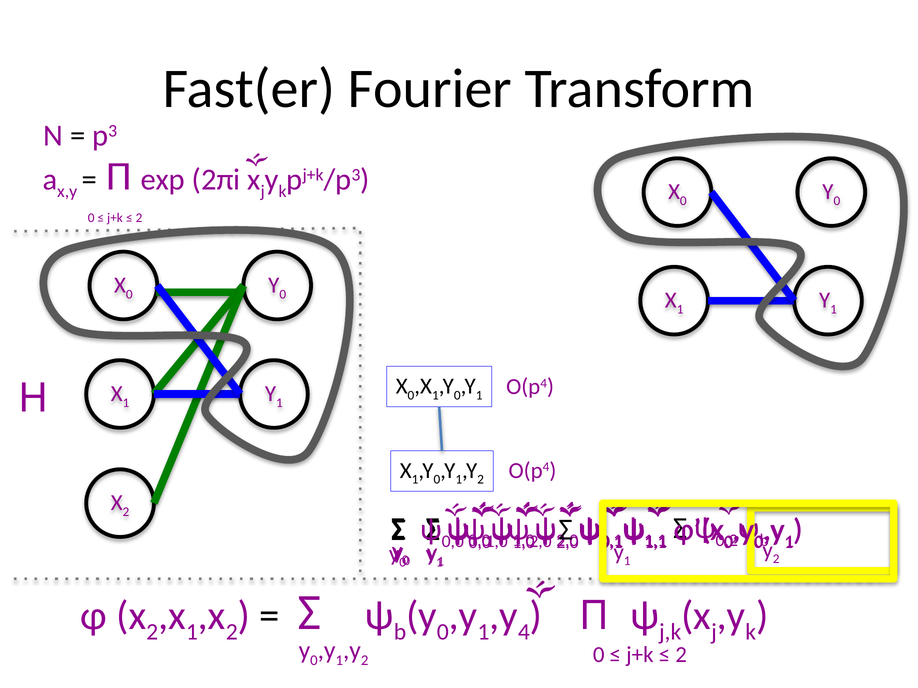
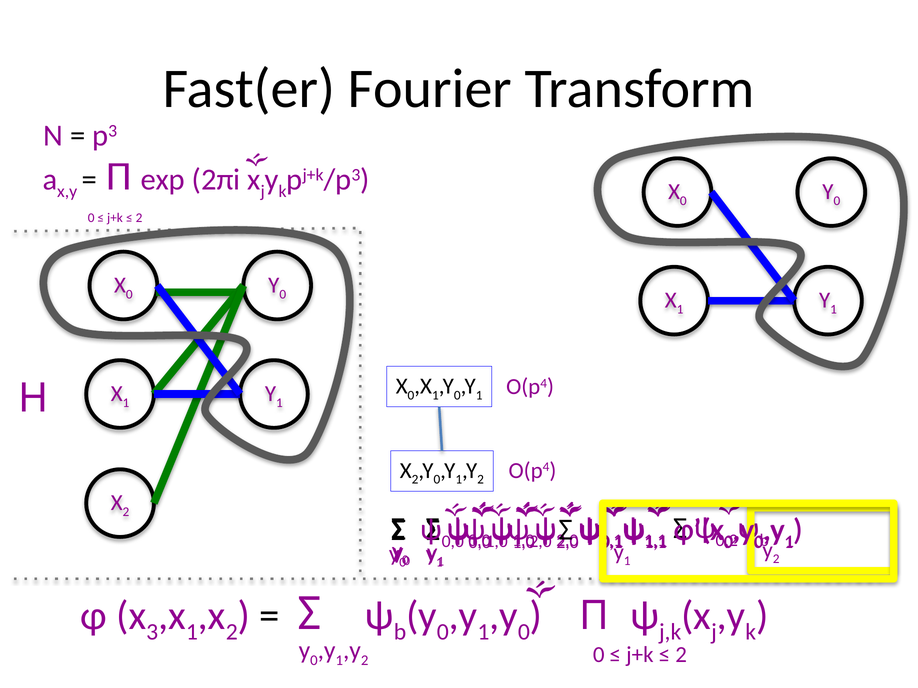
1 at (415, 480): 1 -> 2
2 at (152, 632): 2 -> 3
4 at (524, 632): 4 -> 0
